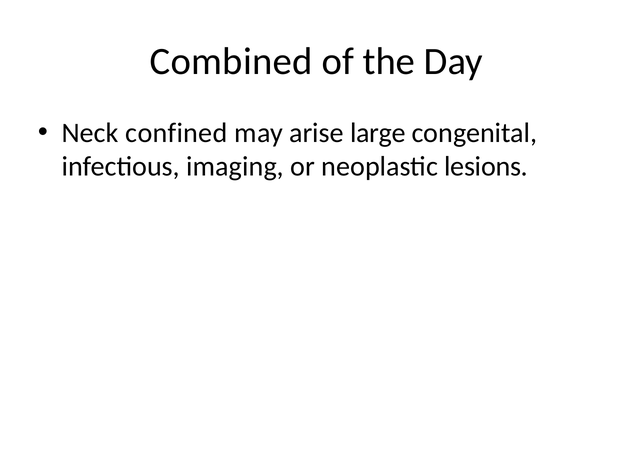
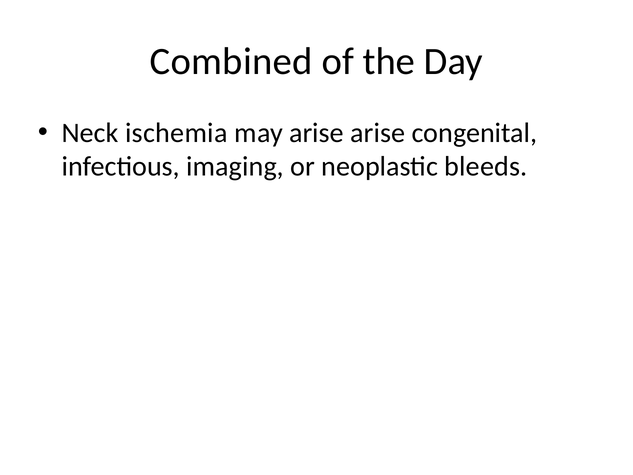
confined: confined -> ischemia
arise large: large -> arise
lesions: lesions -> bleeds
